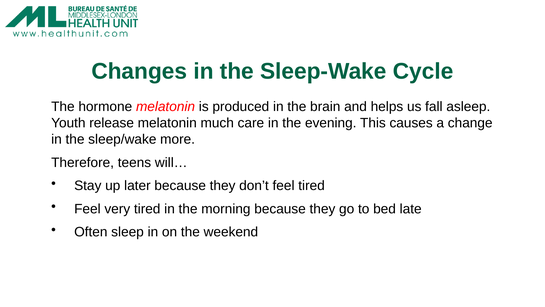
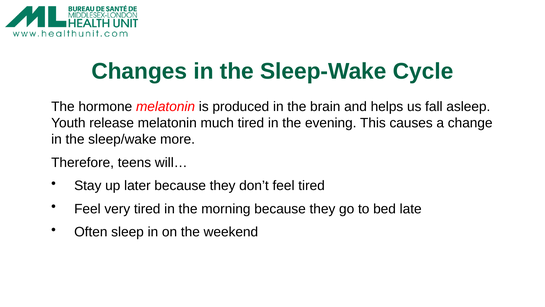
much care: care -> tired
